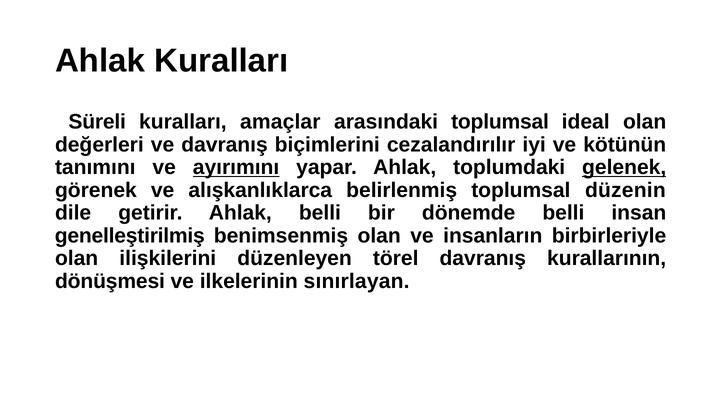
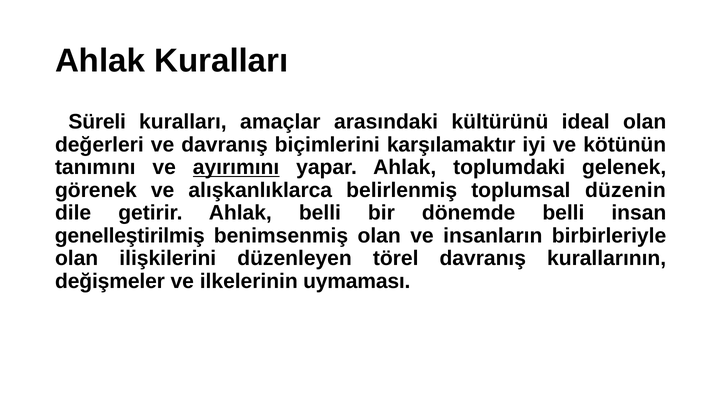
arasındaki toplumsal: toplumsal -> kültürünü
cezalandırılır: cezalandırılır -> karşılamaktır
gelenek underline: present -> none
dönüşmesi: dönüşmesi -> değişmeler
sınırlayan: sınırlayan -> uymaması
